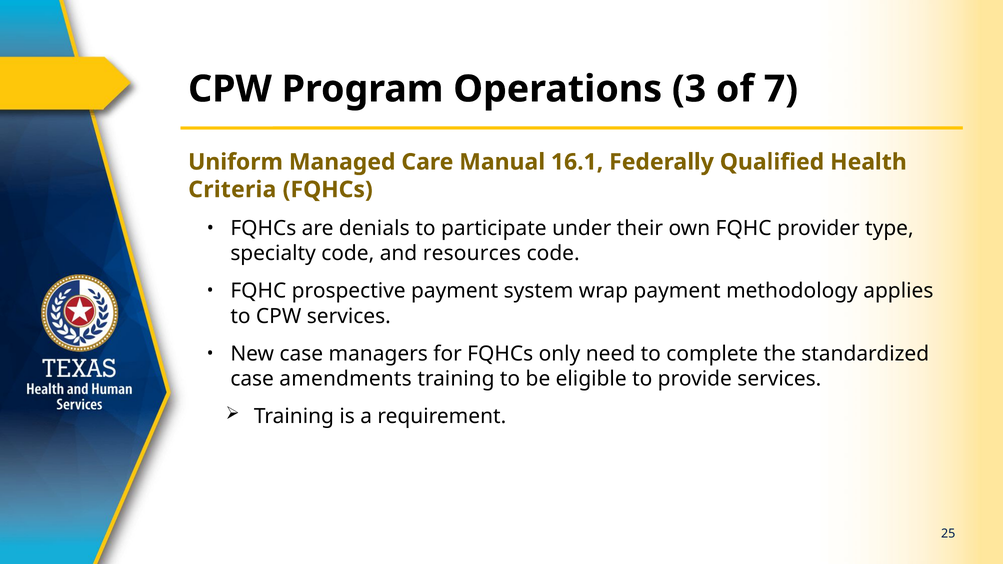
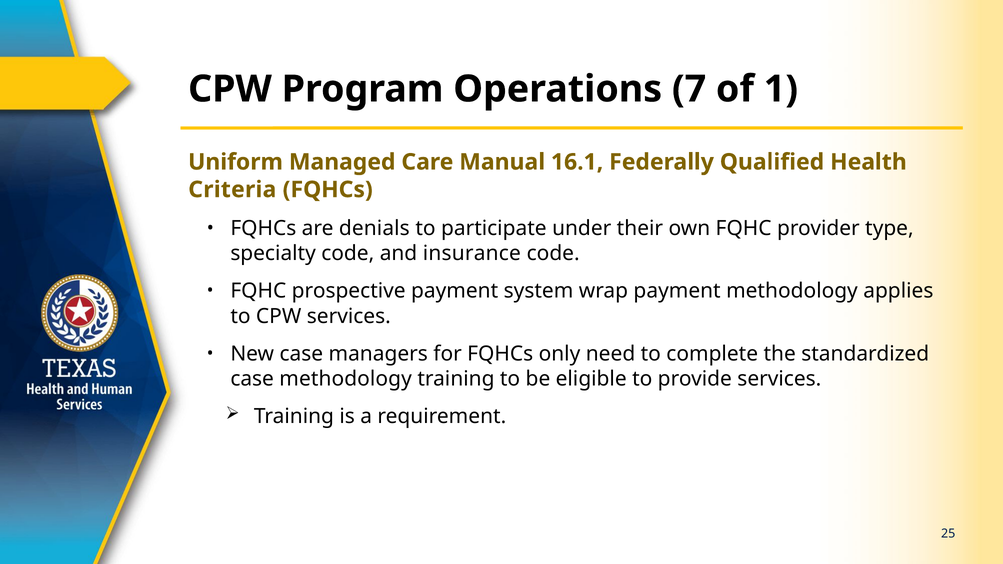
3: 3 -> 7
7: 7 -> 1
resources: resources -> insurance
case amendments: amendments -> methodology
